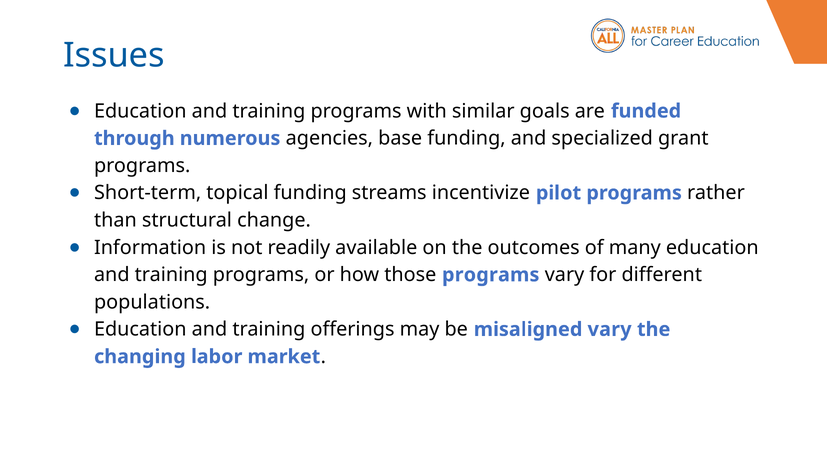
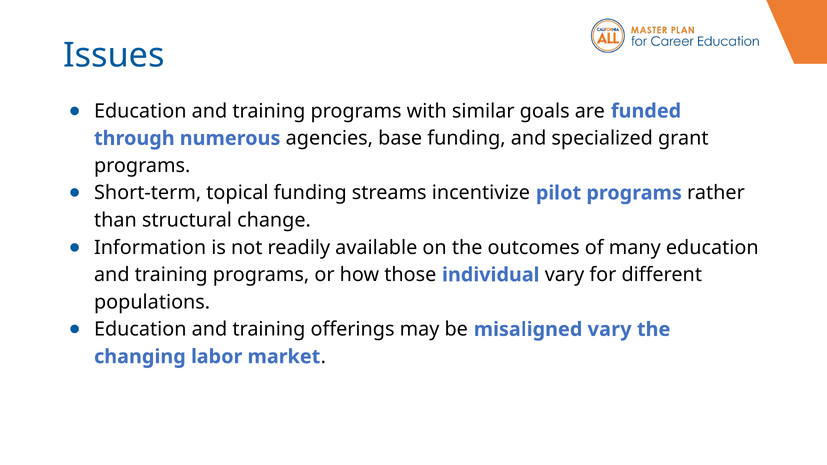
those programs: programs -> individual
